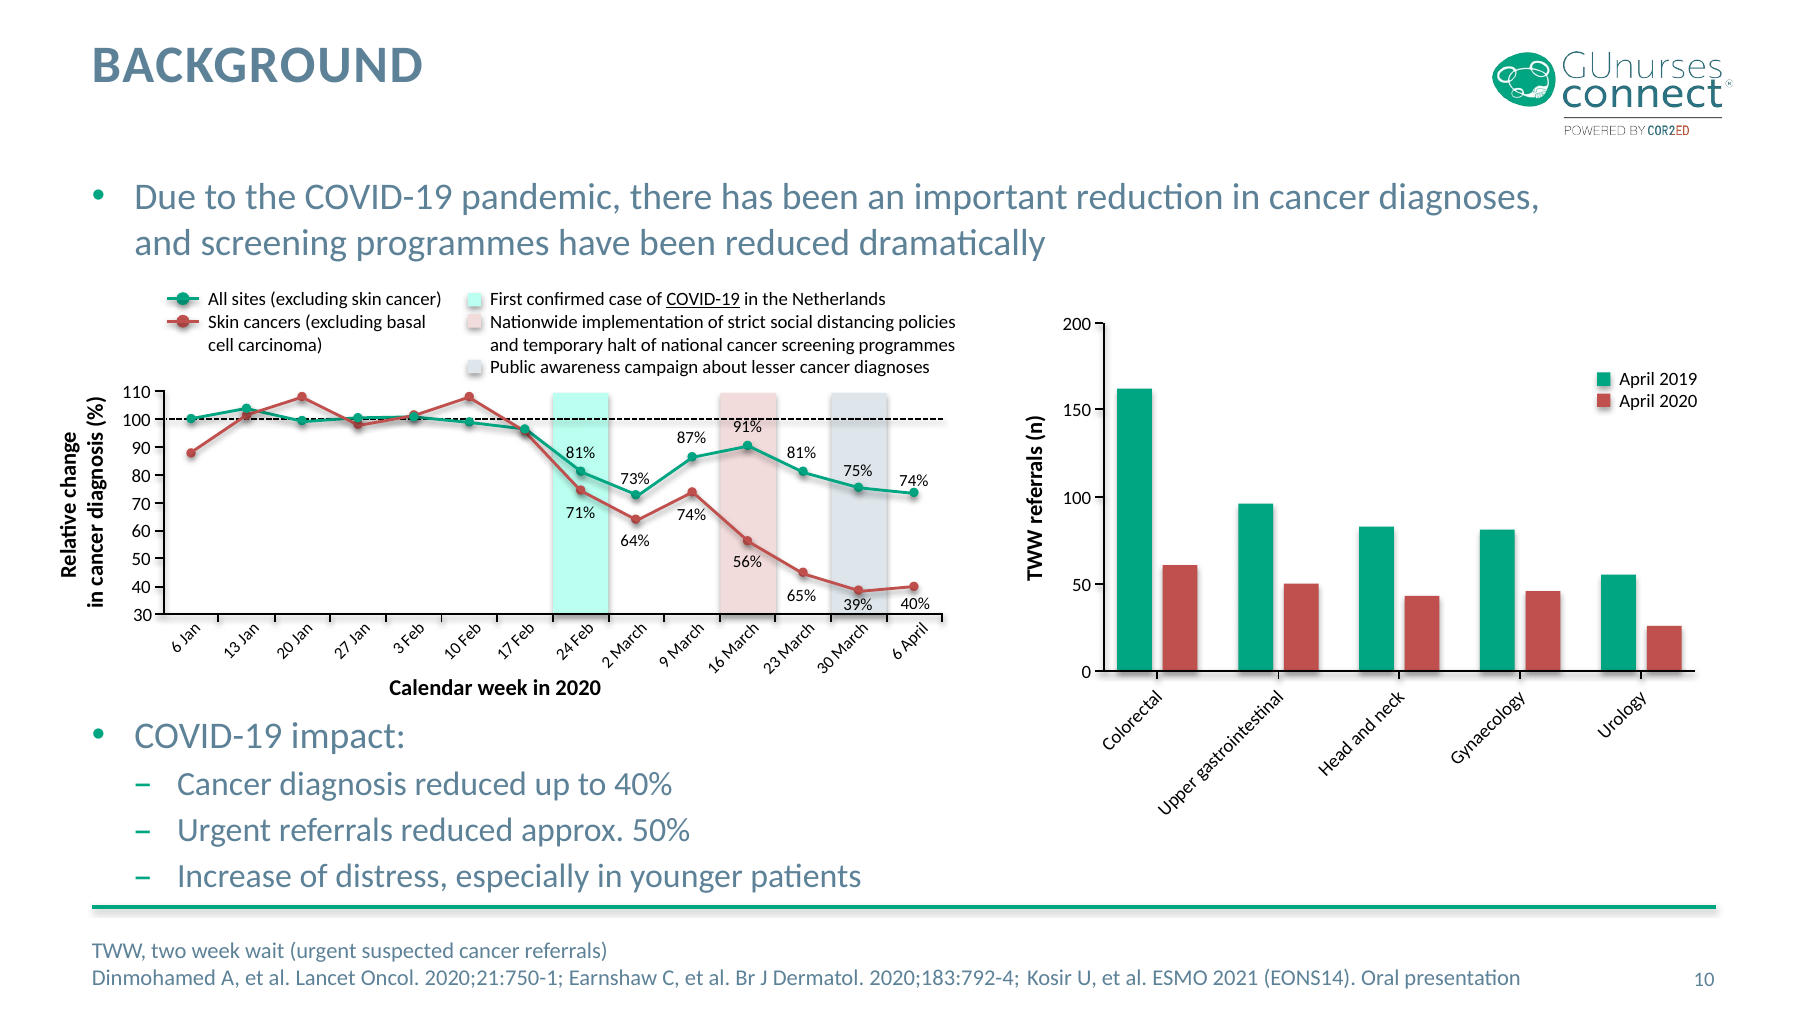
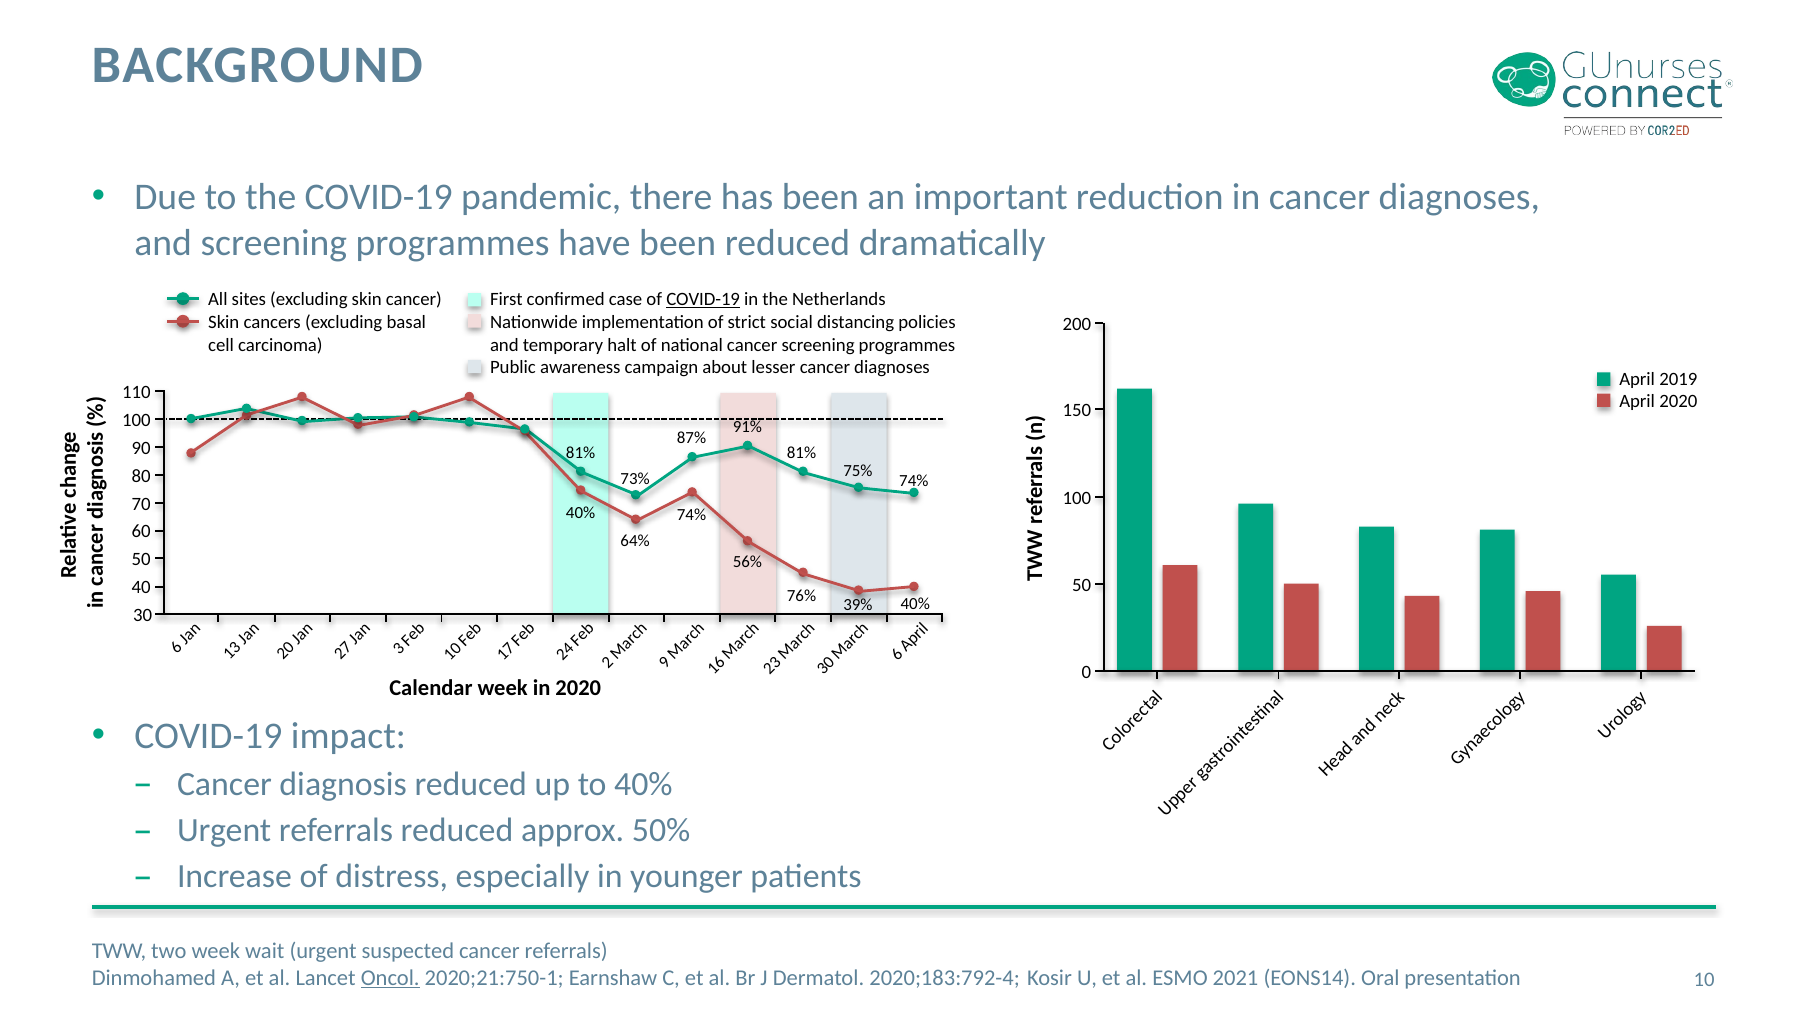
71% at (581, 514): 71% -> 40%
65%: 65% -> 76%
Oncol underline: none -> present
